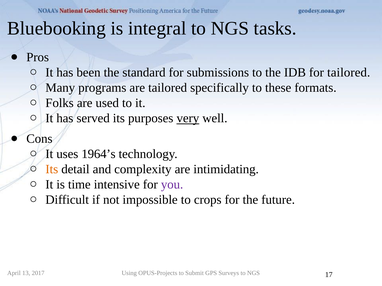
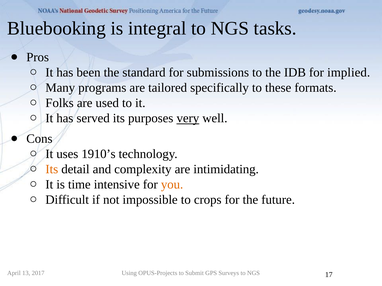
for tailored: tailored -> implied
1964’s: 1964’s -> 1910’s
you colour: purple -> orange
